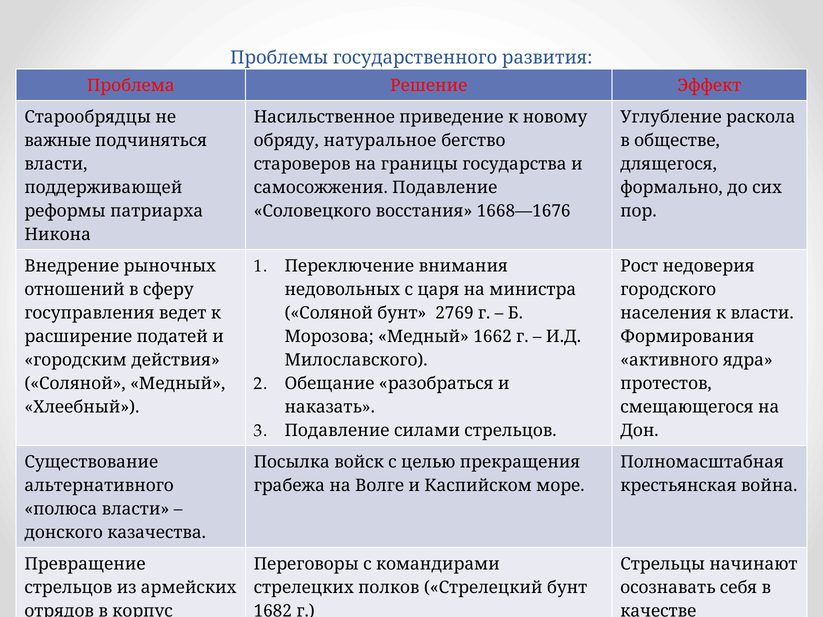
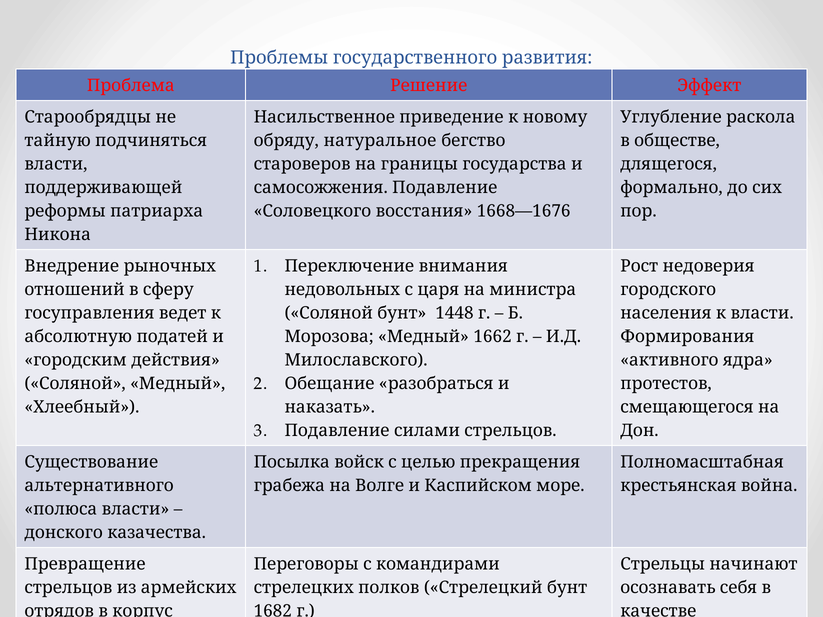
важные: важные -> тайную
2769: 2769 -> 1448
расширение: расширение -> абсолютную
